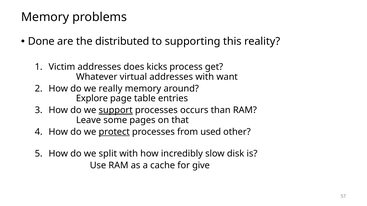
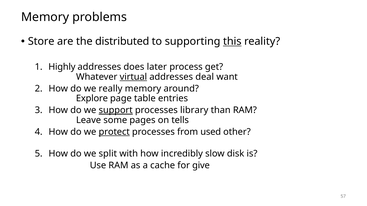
Done: Done -> Store
this underline: none -> present
Victim: Victim -> Highly
kicks: kicks -> later
virtual underline: none -> present
addresses with: with -> deal
occurs: occurs -> library
that: that -> tells
